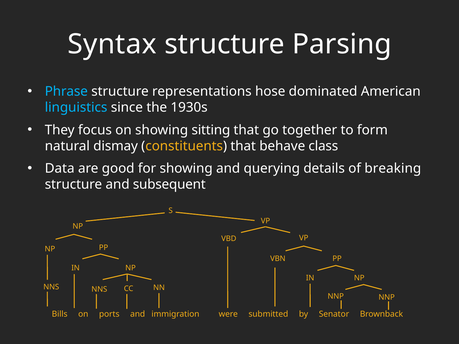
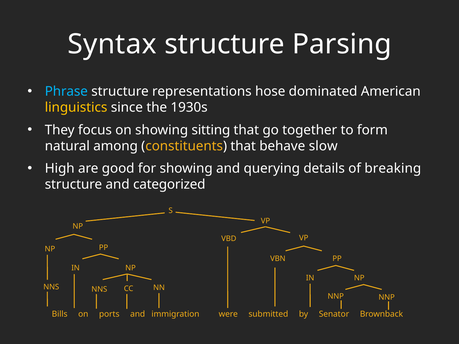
linguistics colour: light blue -> yellow
dismay: dismay -> among
class: class -> slow
Data: Data -> High
subsequent: subsequent -> categorized
